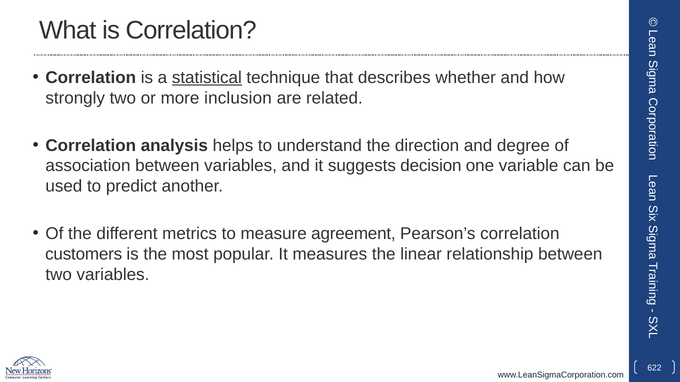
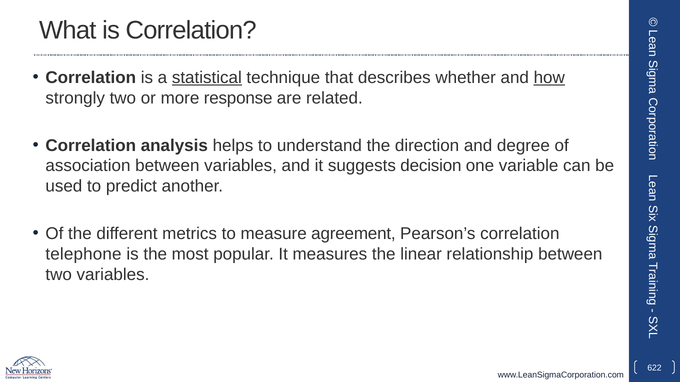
how underline: none -> present
inclusion: inclusion -> response
customers: customers -> telephone
